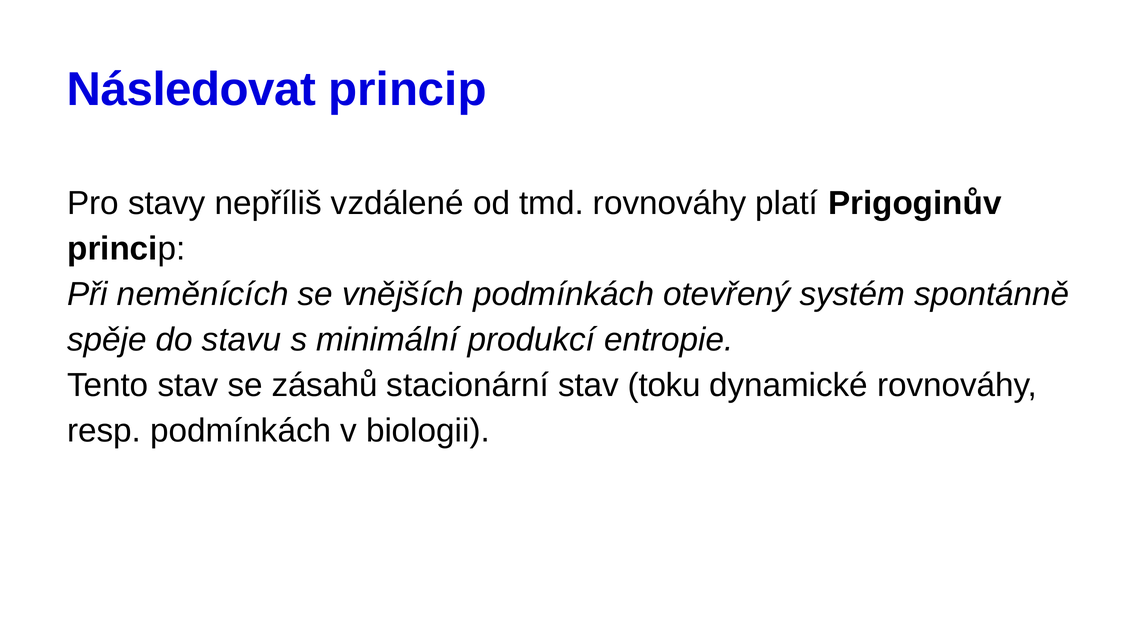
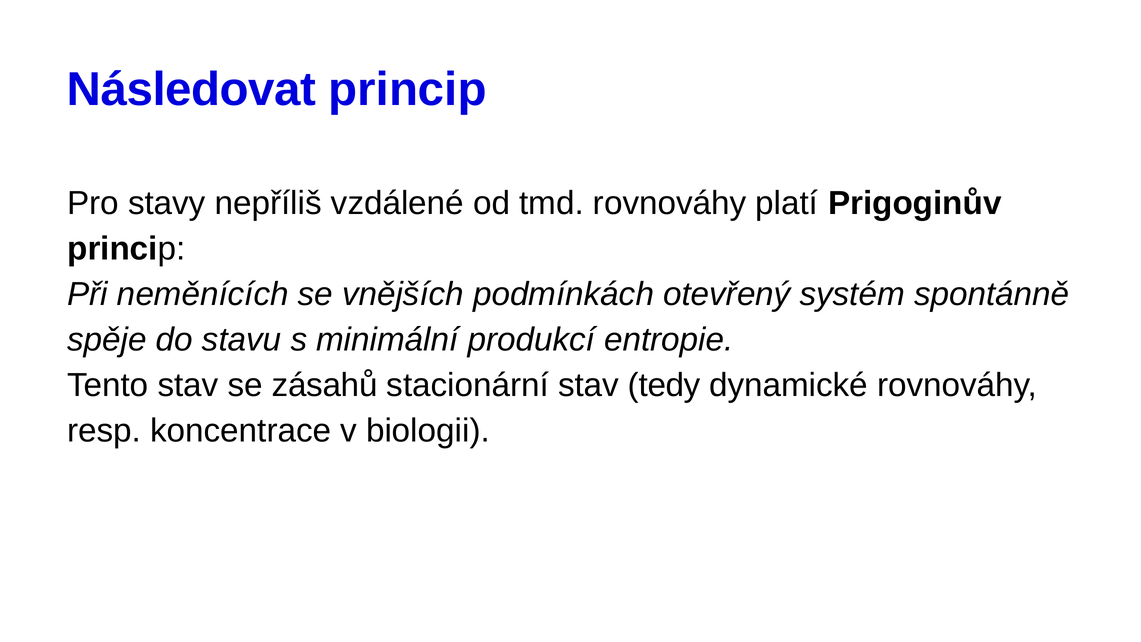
toku: toku -> tedy
resp podmínkách: podmínkách -> koncentrace
